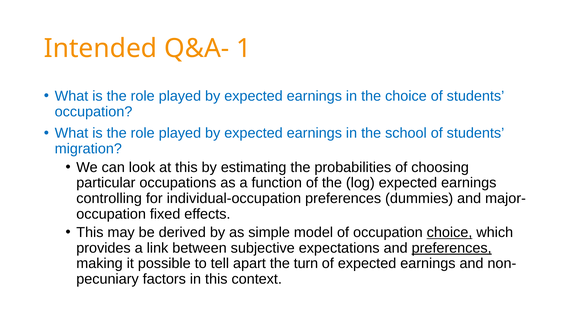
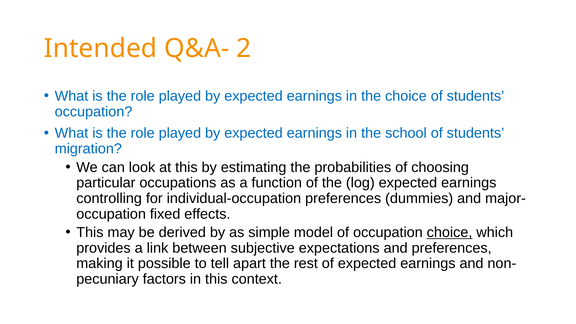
1: 1 -> 2
preferences at (452, 248) underline: present -> none
turn: turn -> rest
